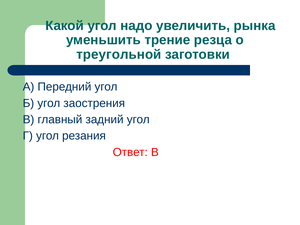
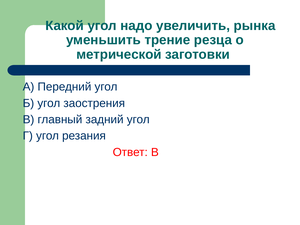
треугольной: треугольной -> метрической
